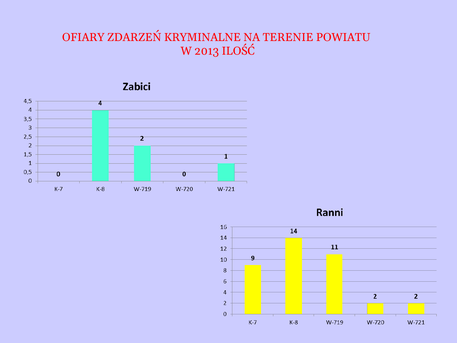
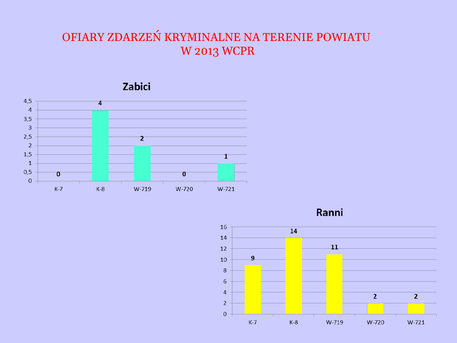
ILOŚĆ: ILOŚĆ -> WCPR
